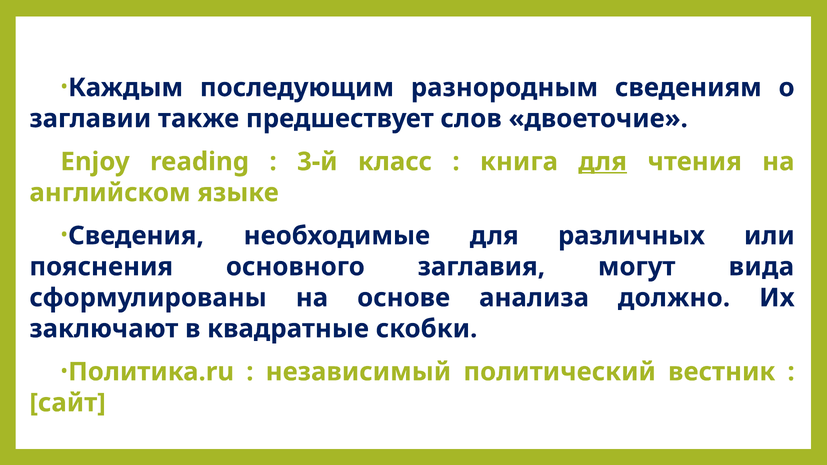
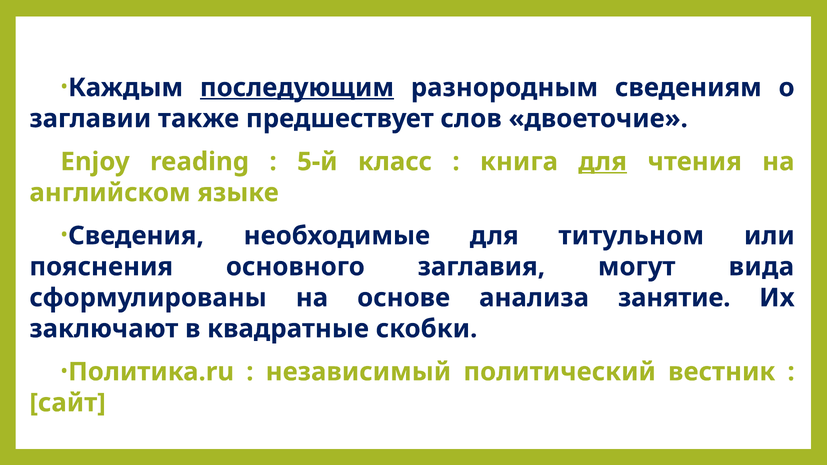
последующим underline: none -> present
3-й: 3-й -> 5-й
различных: различных -> титульном
должно: должно -> занятие
